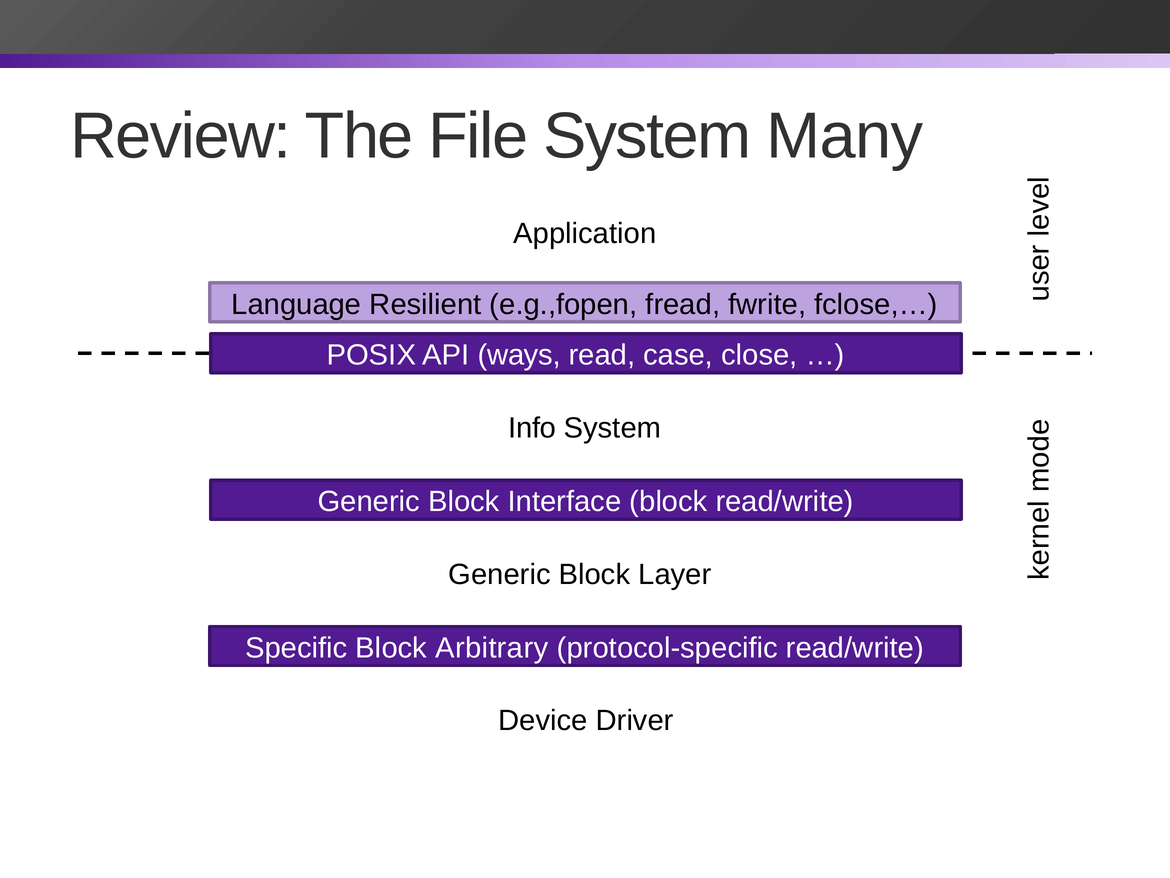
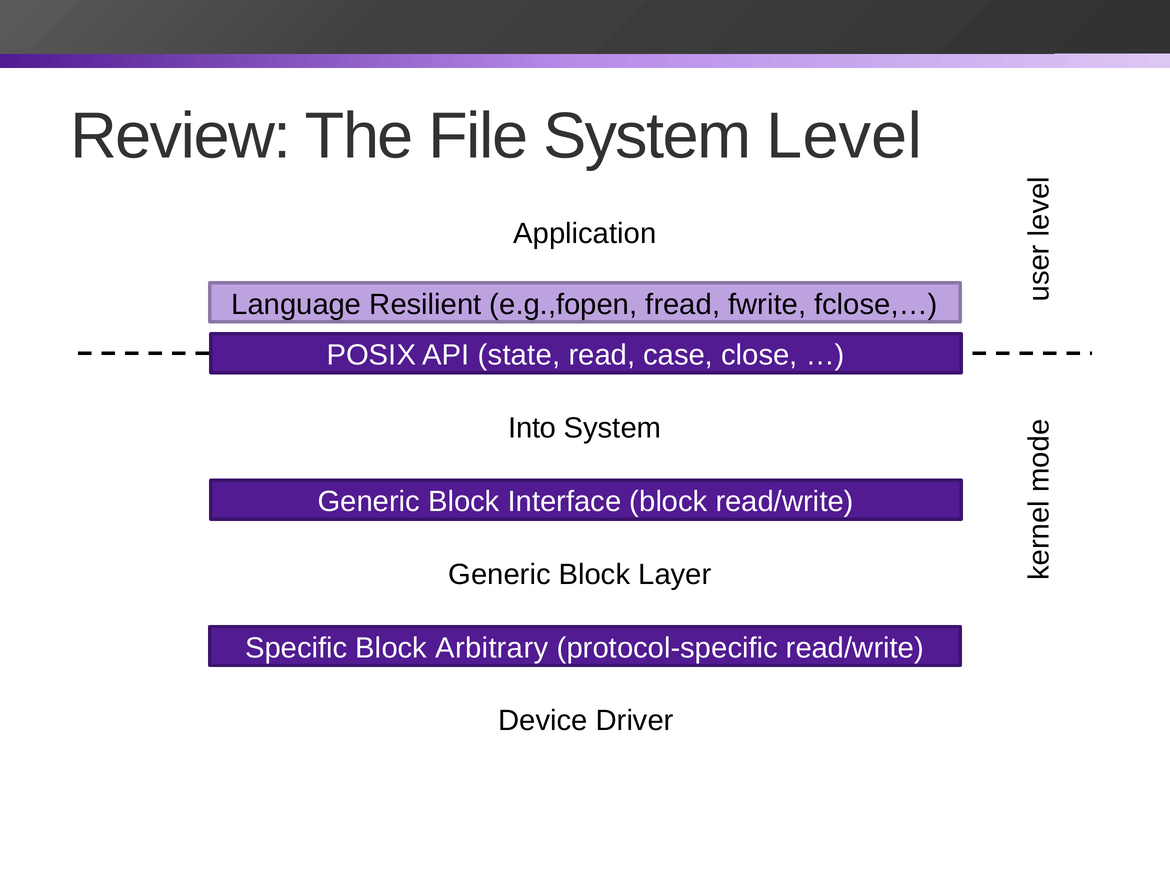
Many: Many -> Level
ways: ways -> state
Info: Info -> Into
